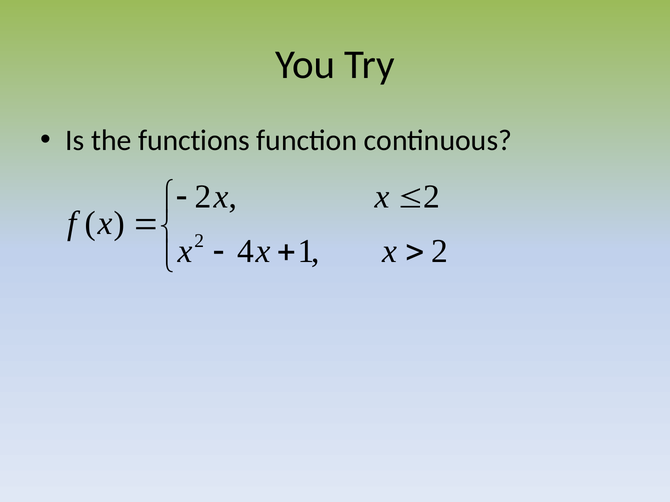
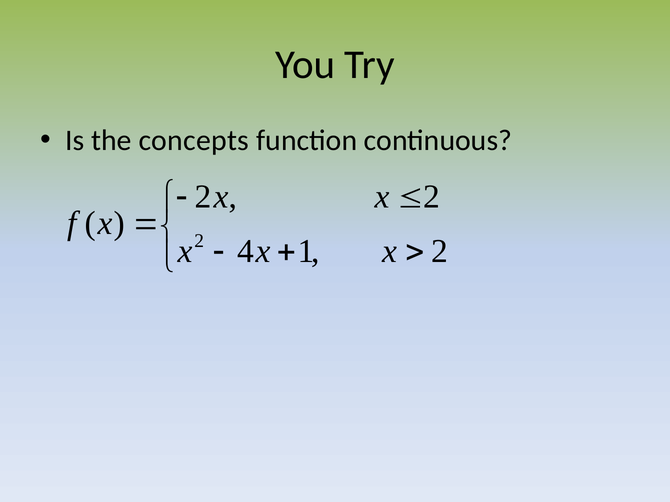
functions: functions -> concepts
